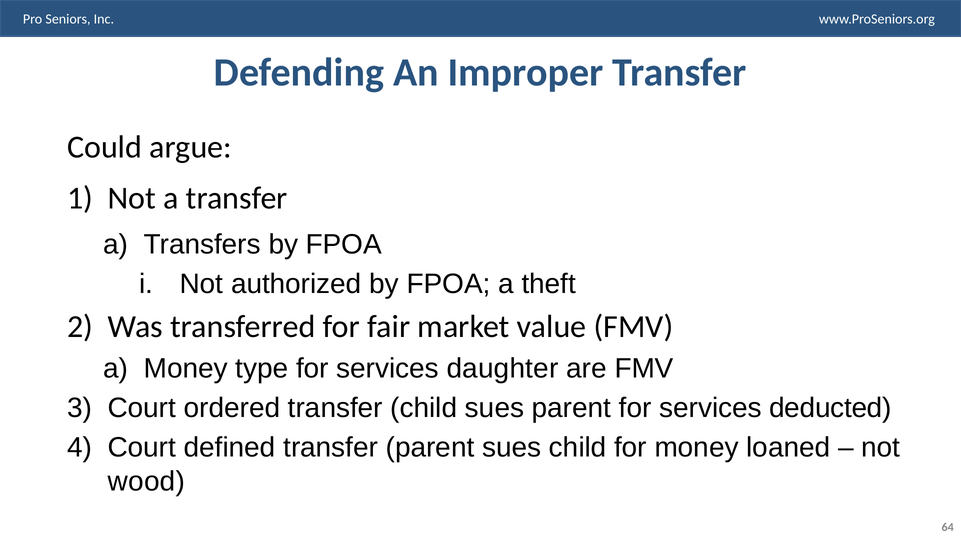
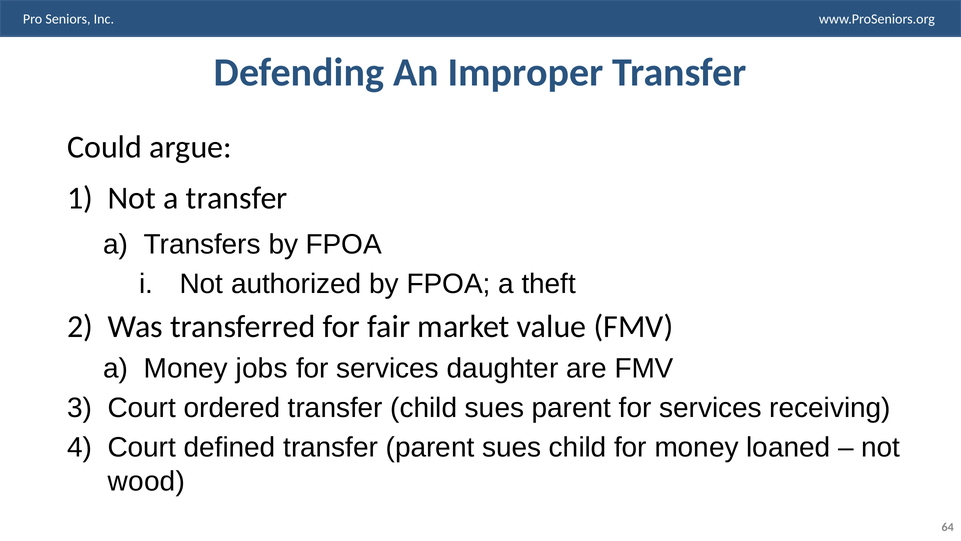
type: type -> jobs
deducted: deducted -> receiving
